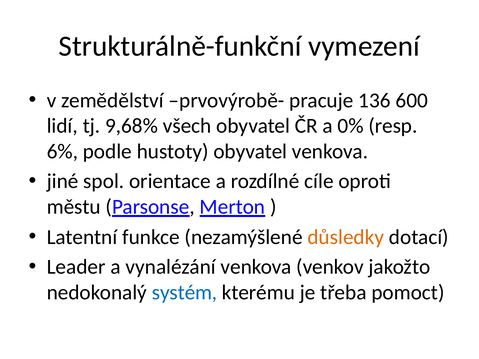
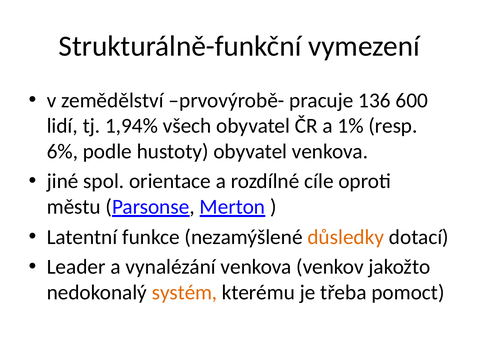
9,68%: 9,68% -> 1,94%
0%: 0% -> 1%
systém colour: blue -> orange
